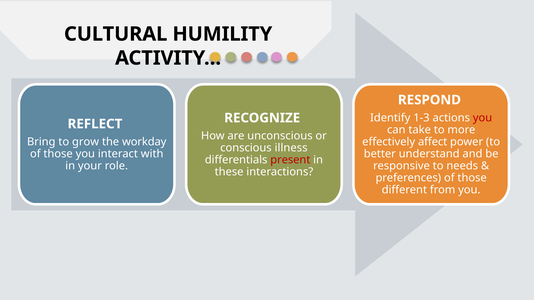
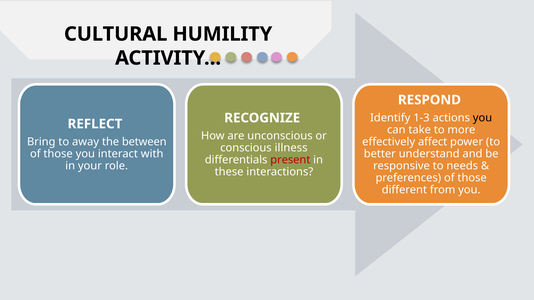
you at (483, 118) colour: red -> black
grow: grow -> away
workday: workday -> between
